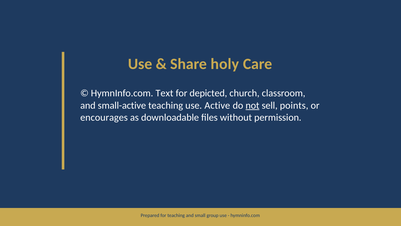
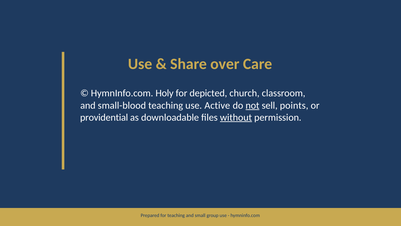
holy: holy -> over
Text: Text -> Holy
small-active: small-active -> small-blood
encourages: encourages -> providential
without underline: none -> present
